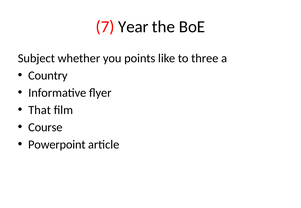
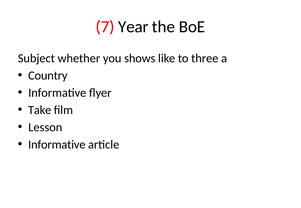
points: points -> shows
That: That -> Take
Course: Course -> Lesson
Powerpoint at (57, 145): Powerpoint -> Informative
